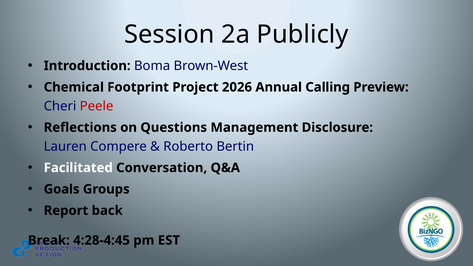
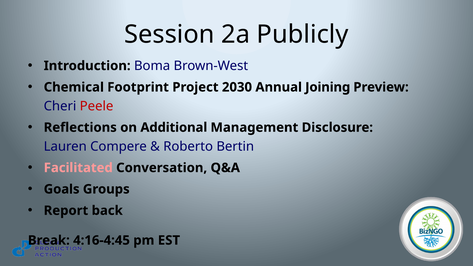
2026: 2026 -> 2030
Calling: Calling -> Joining
Questions: Questions -> Additional
Facilitated colour: white -> pink
4:28-4:45: 4:28-4:45 -> 4:16-4:45
